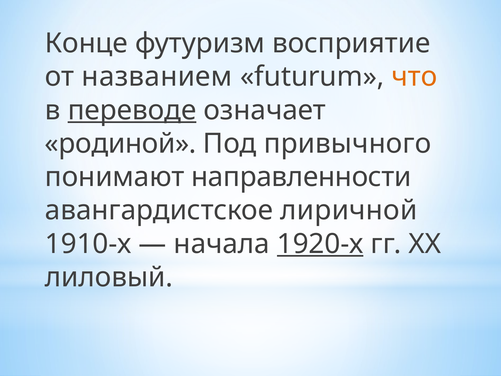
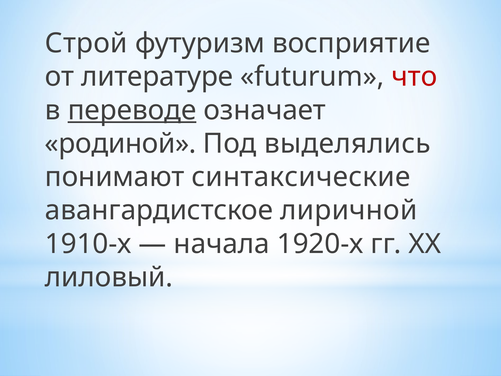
Конце: Конце -> Строй
названием: названием -> литературе
что colour: orange -> red
привычного: привычного -> выделялись
направленности: направленности -> синтаксические
1920-х underline: present -> none
